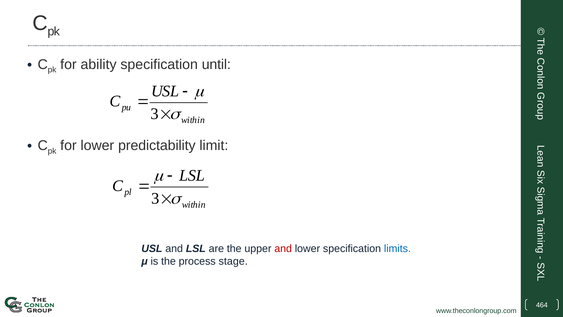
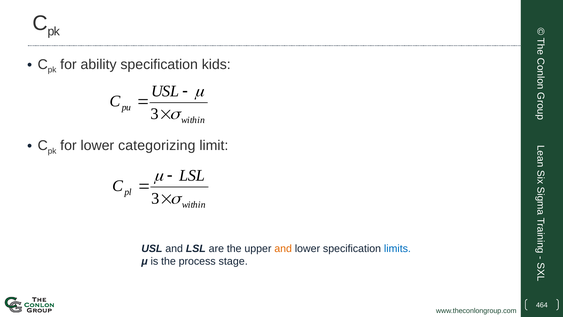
until: until -> kids
predictability: predictability -> categorizing
and at (283, 248) colour: red -> orange
